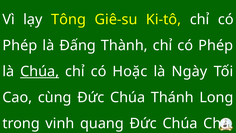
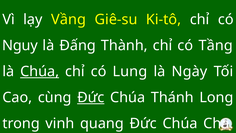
Tông: Tông -> Vầng
Phép at (20, 45): Phép -> Nguy
Phép at (216, 45): Phép -> Tầng
Hoặc: Hoặc -> Lung
Đức at (91, 97) underline: none -> present
